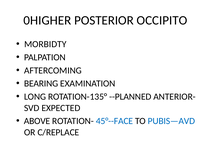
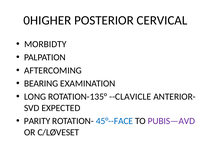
OCCIPITO: OCCIPITO -> CERVICAL
--PLANNED: --PLANNED -> --CLAVICLE
ABOVE: ABOVE -> PARITY
PUBIS—AVD colour: blue -> purple
C/REPLACE: C/REPLACE -> C/LØVESET
